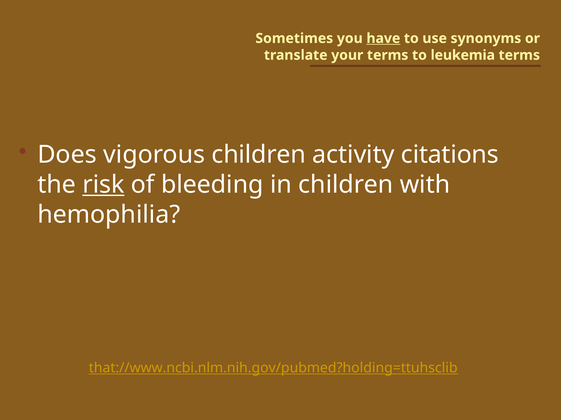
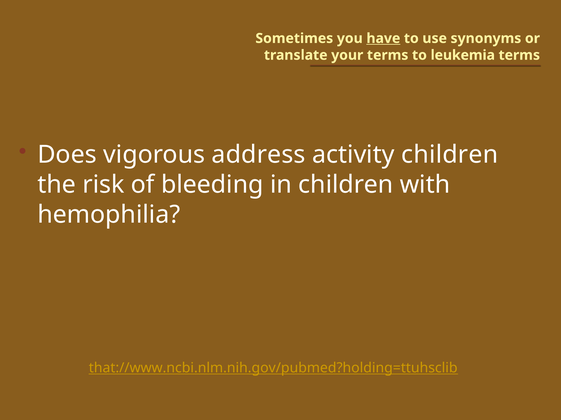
vigorous children: children -> address
activity citations: citations -> children
risk underline: present -> none
